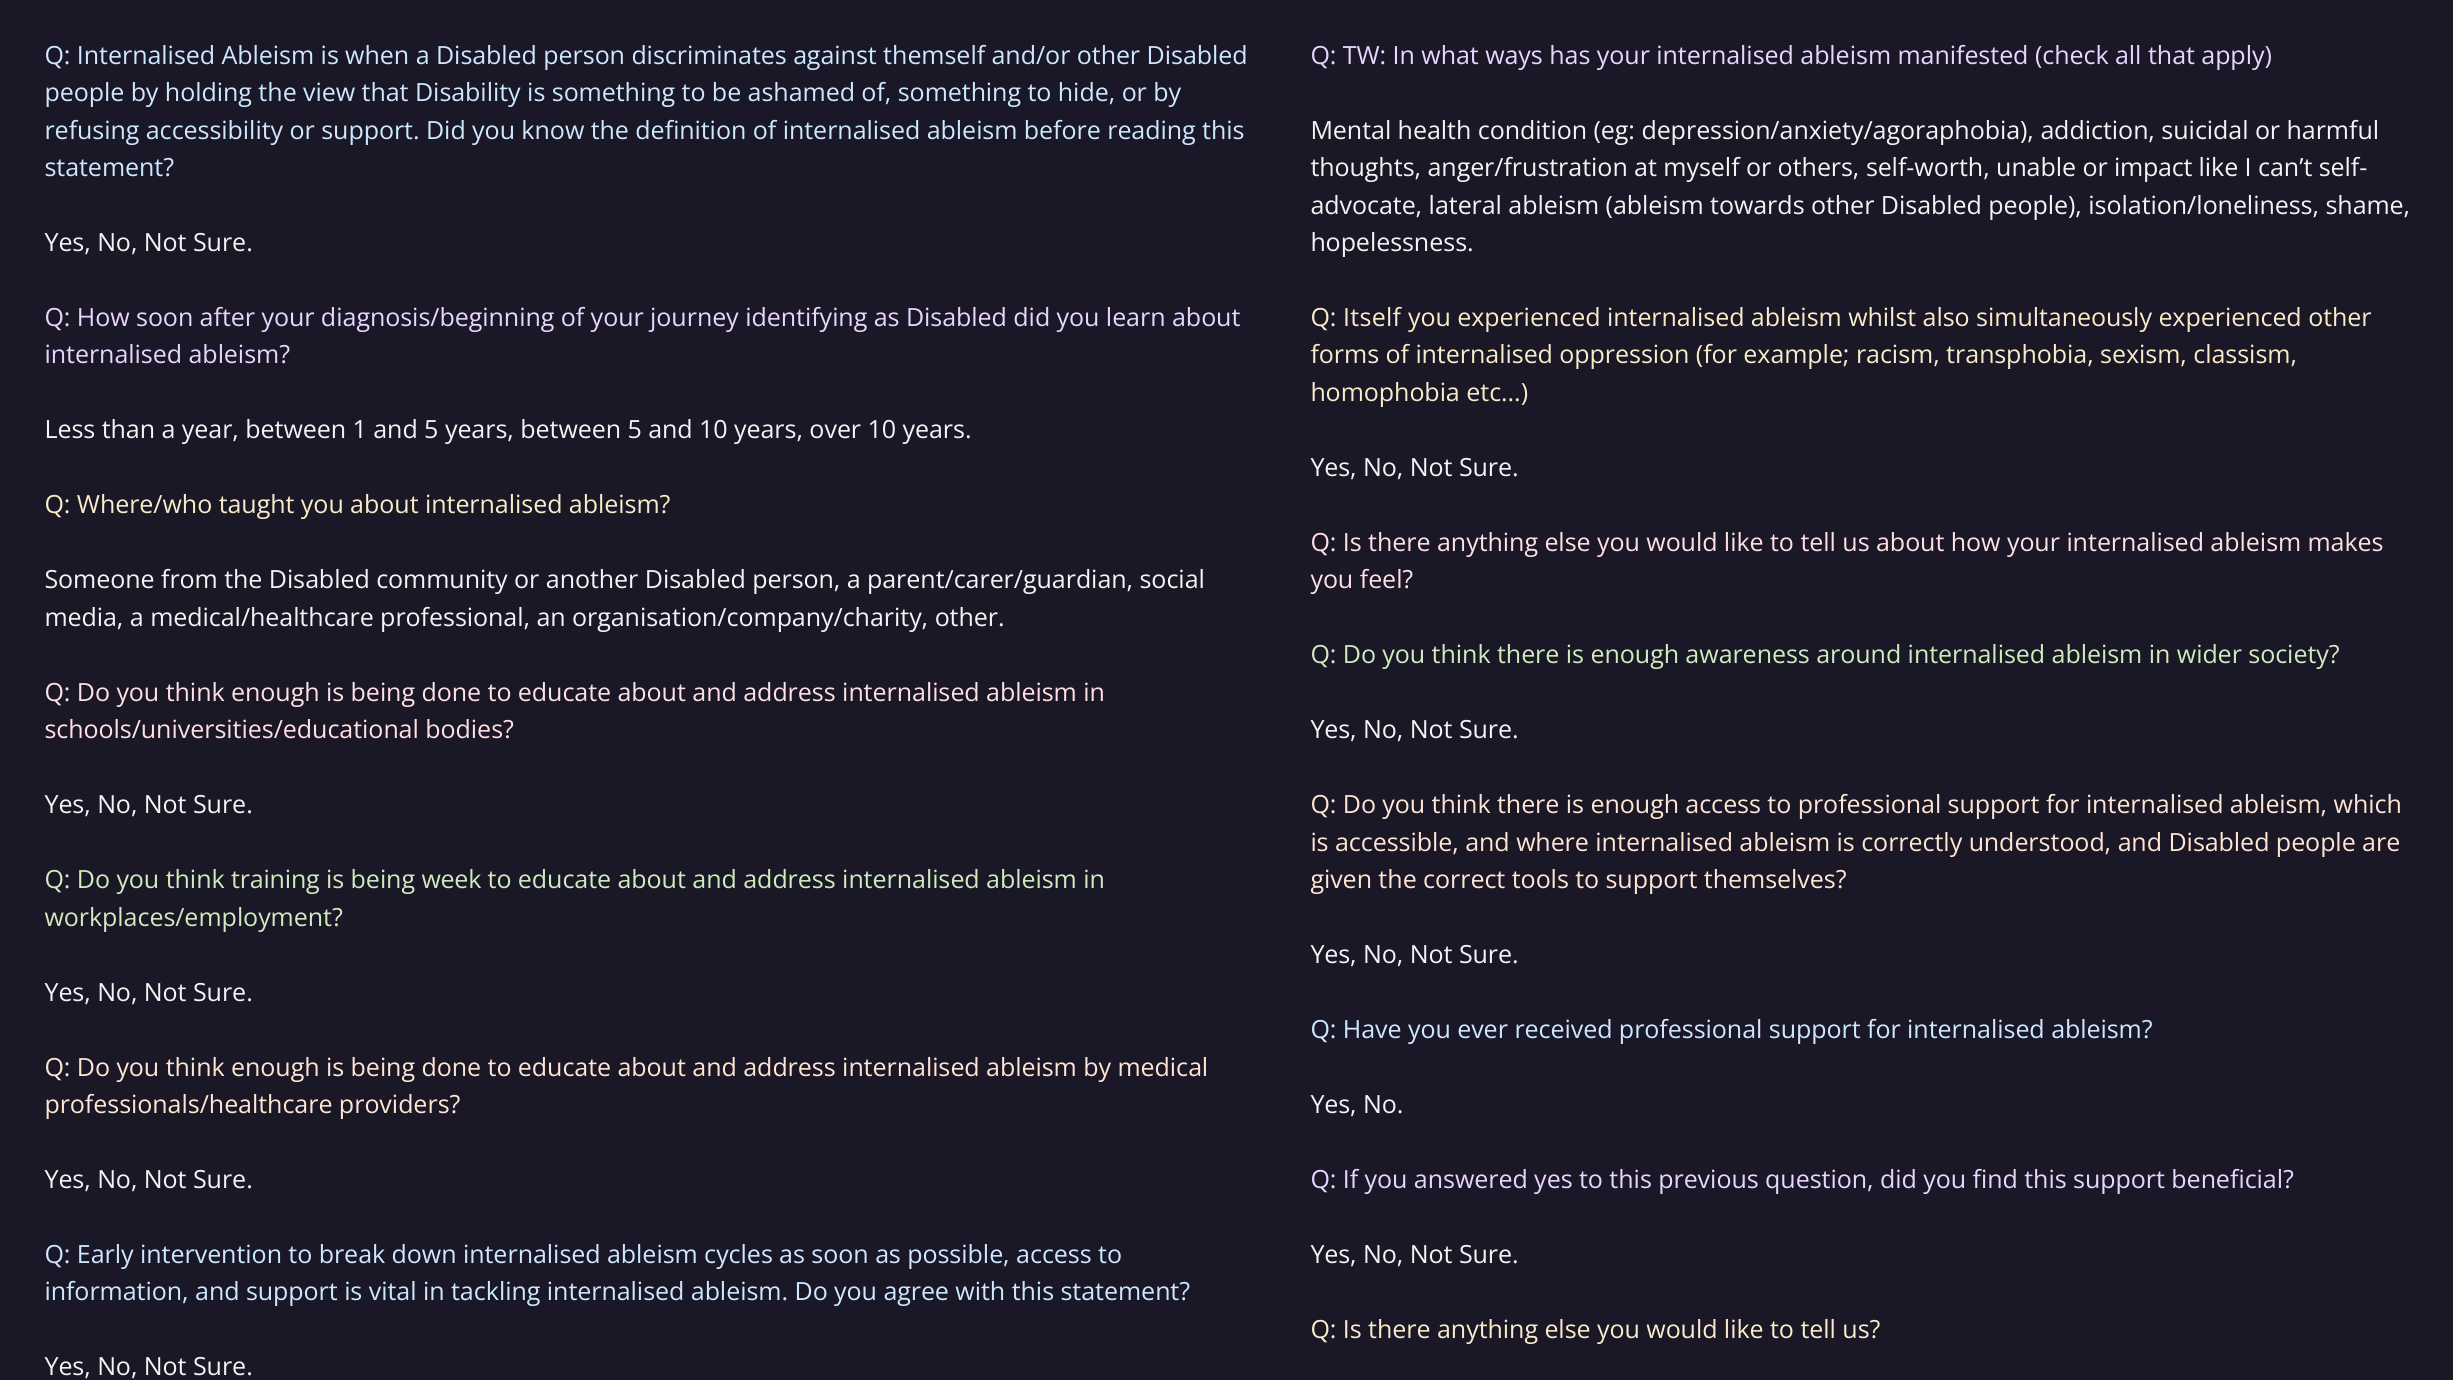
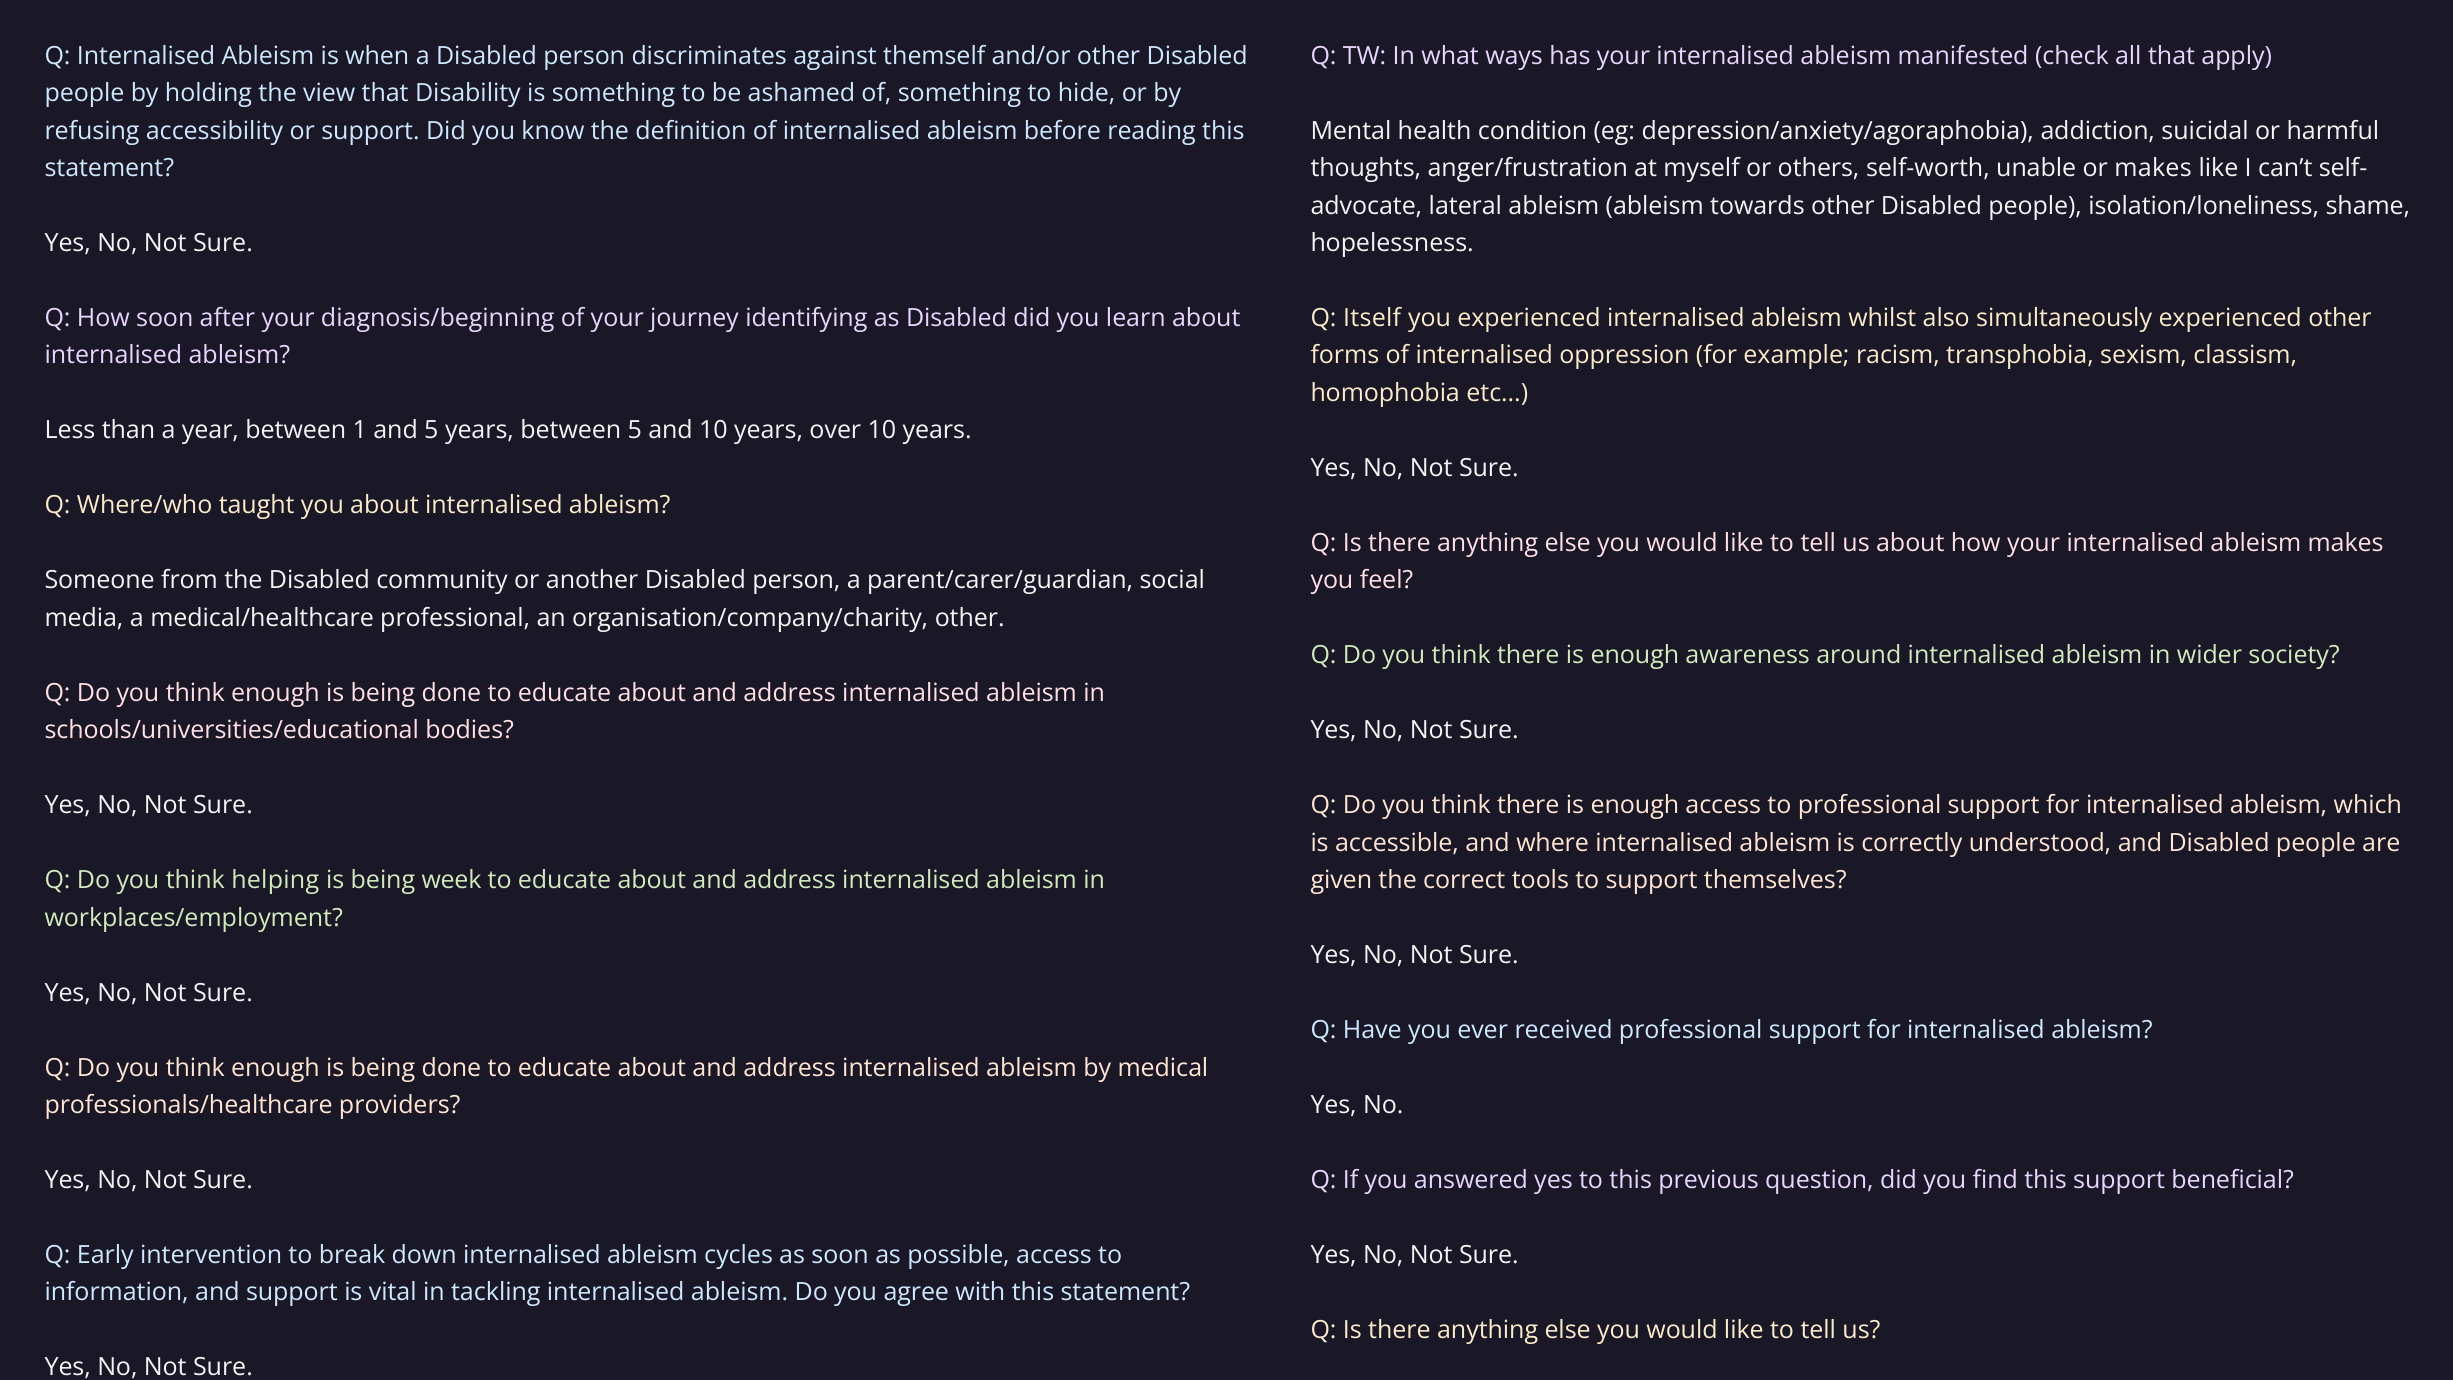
or impact: impact -> makes
training: training -> helping
